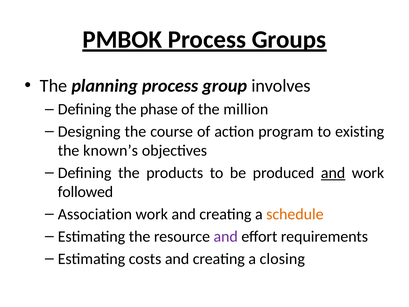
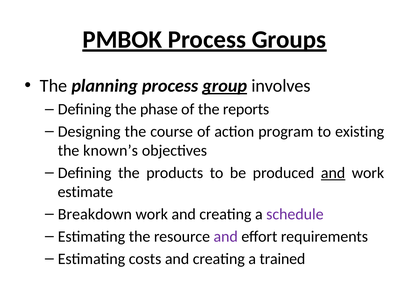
group underline: none -> present
million: million -> reports
followed: followed -> estimate
Association: Association -> Breakdown
schedule colour: orange -> purple
closing: closing -> trained
